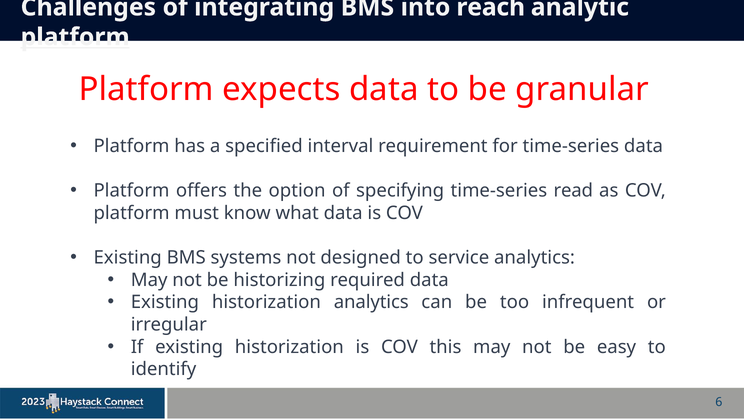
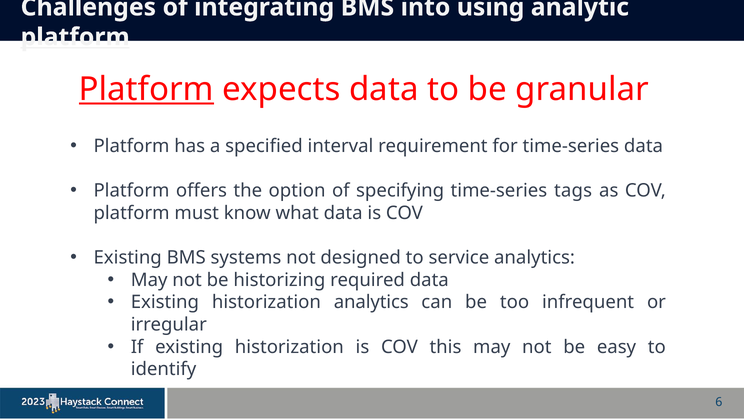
reach: reach -> using
Platform at (146, 89) underline: none -> present
read: read -> tags
